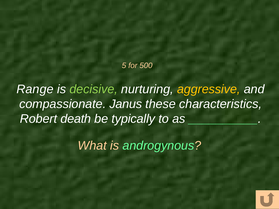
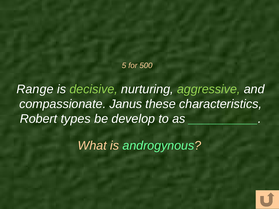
aggressive colour: yellow -> light green
death: death -> types
typically: typically -> develop
